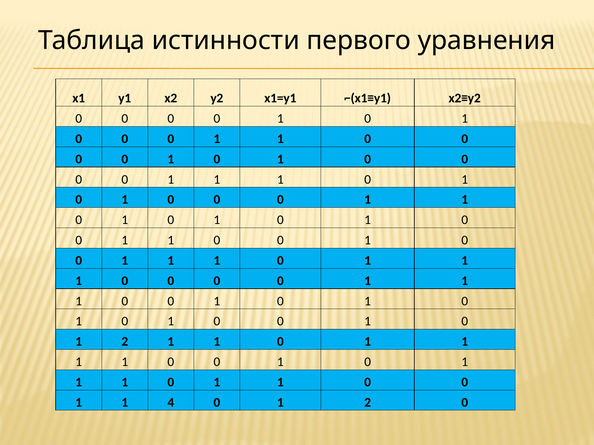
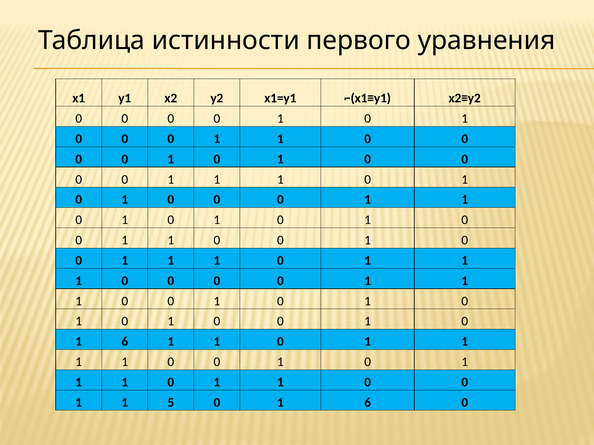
2 at (125, 342): 2 -> 6
4: 4 -> 5
2 at (368, 403): 2 -> 6
